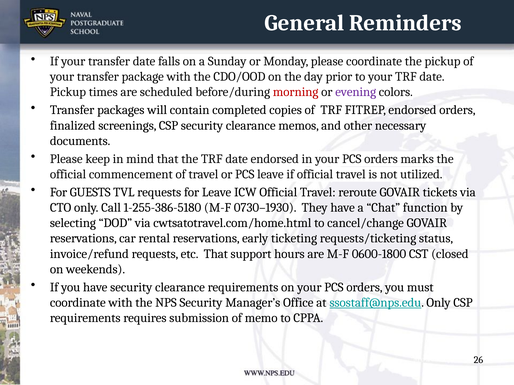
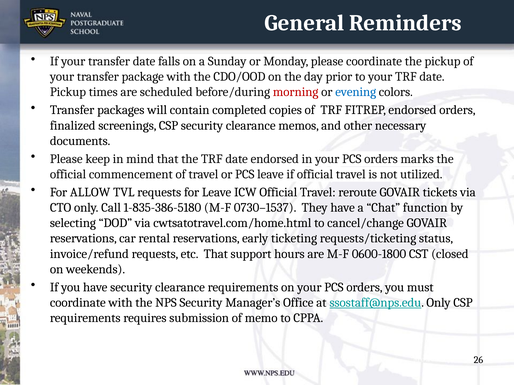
evening colour: purple -> blue
GUESTS: GUESTS -> ALLOW
1-255-386-5180: 1-255-386-5180 -> 1-835-386-5180
0730–1930: 0730–1930 -> 0730–1537
